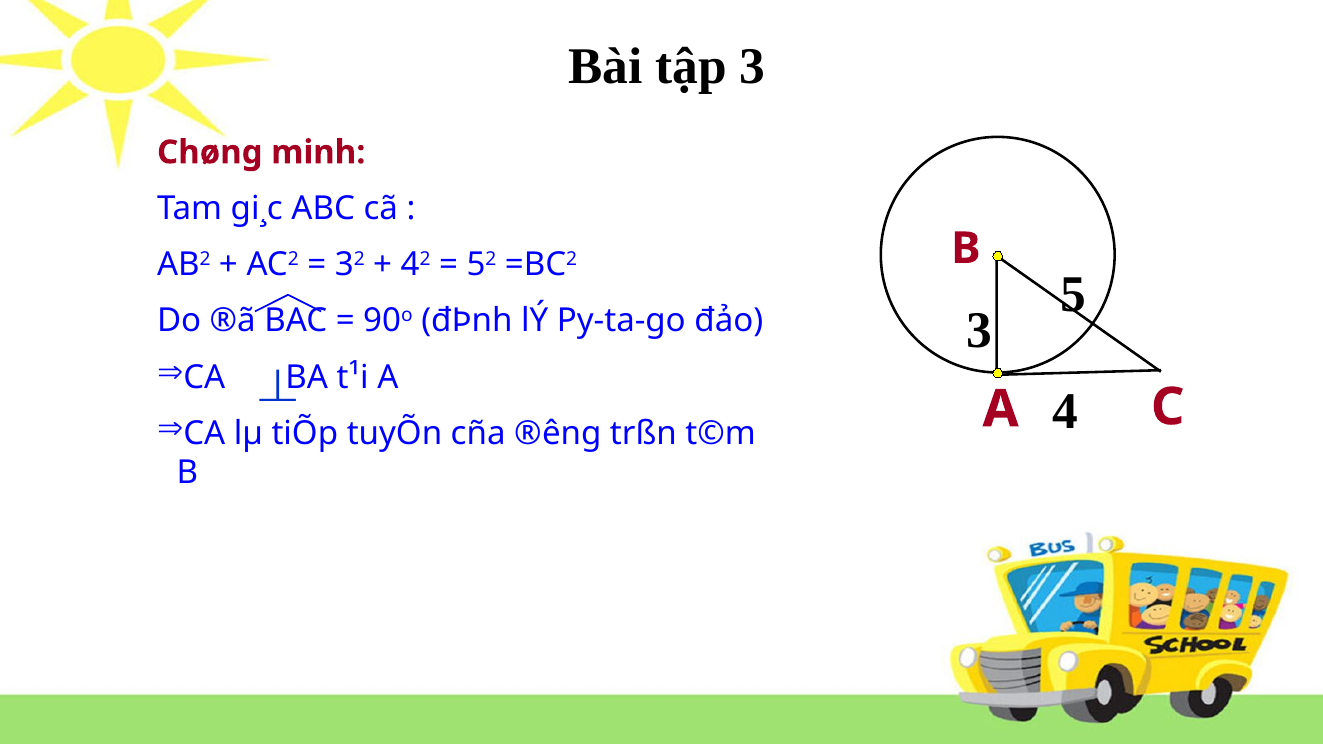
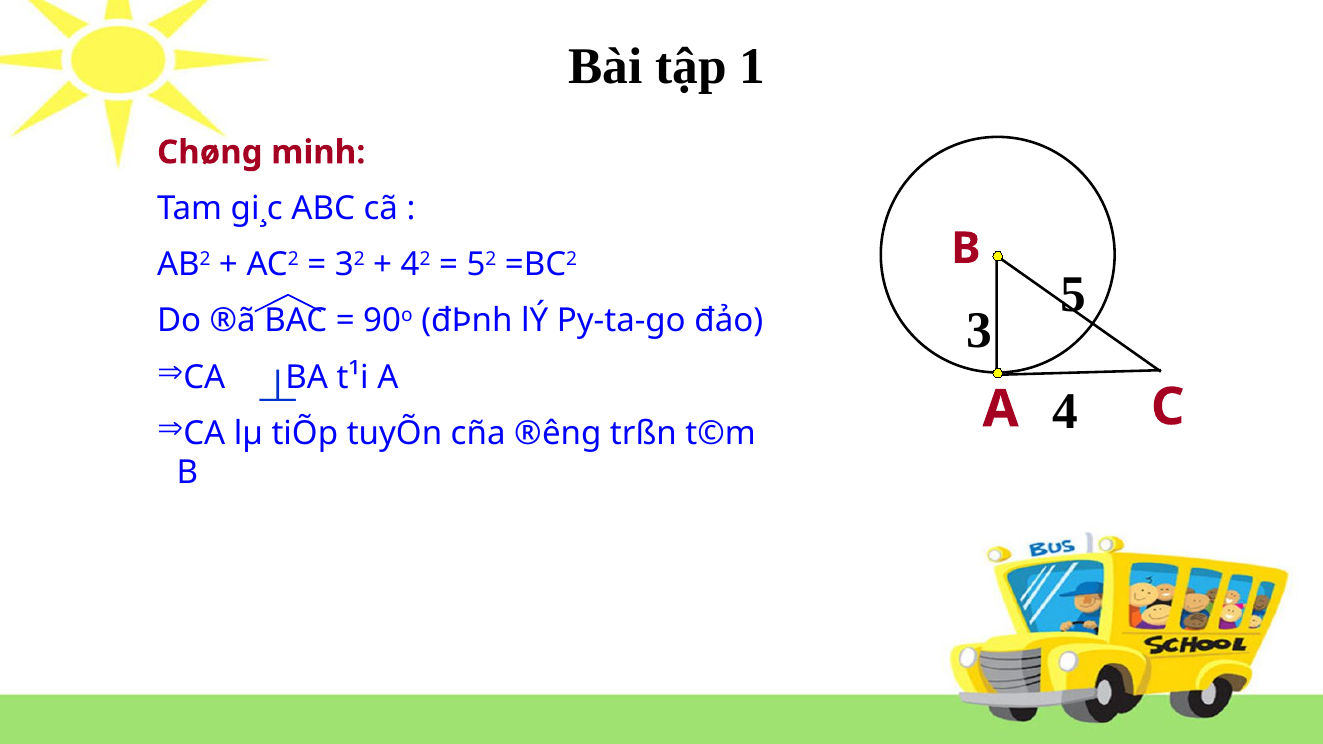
tập 3: 3 -> 1
